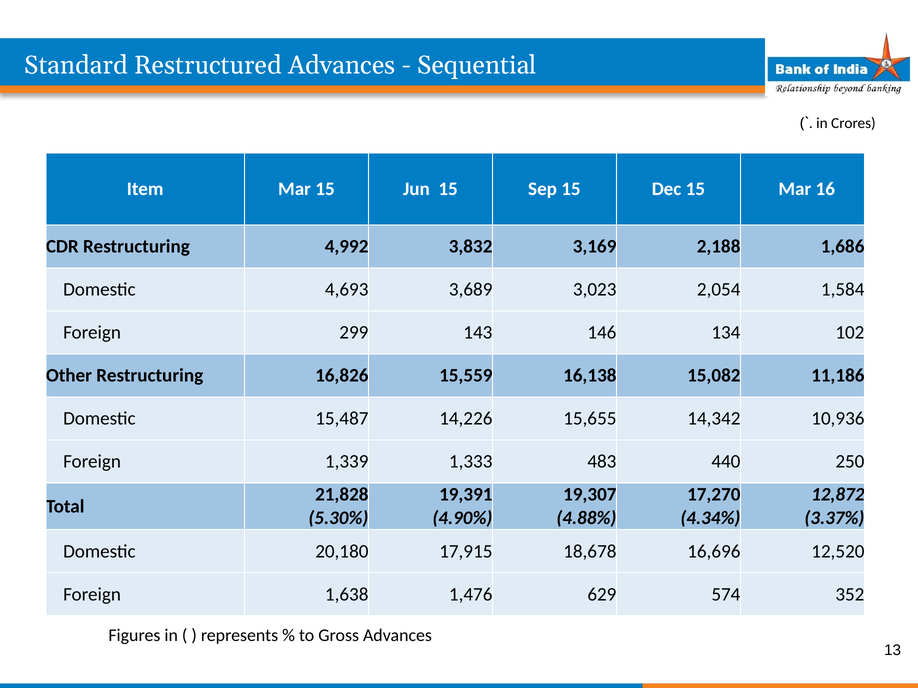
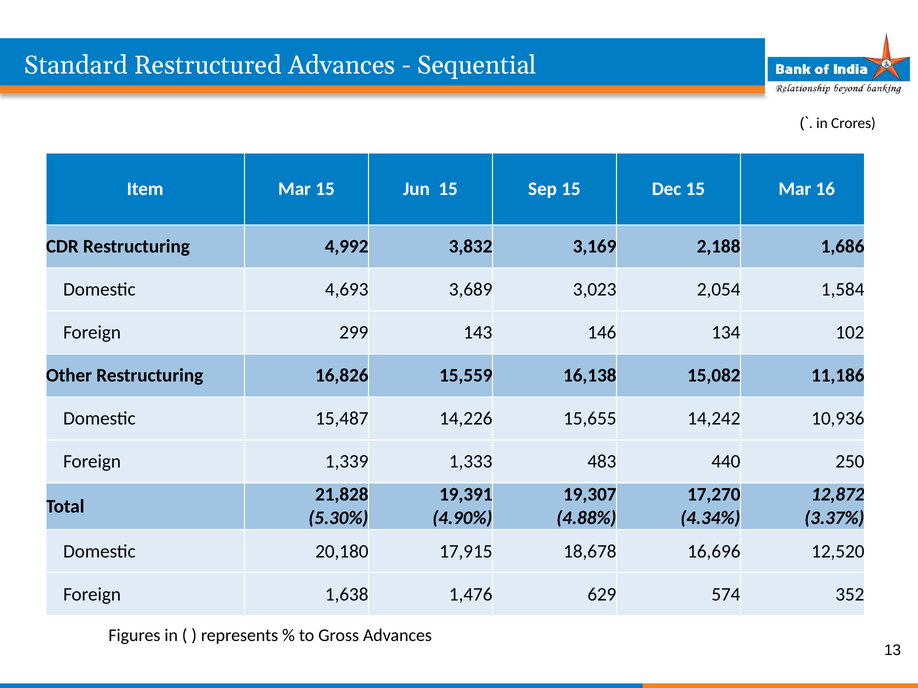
14,342: 14,342 -> 14,242
